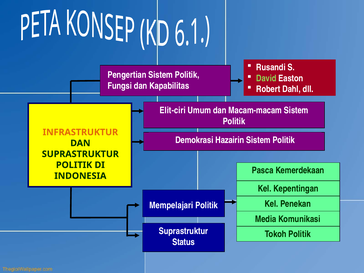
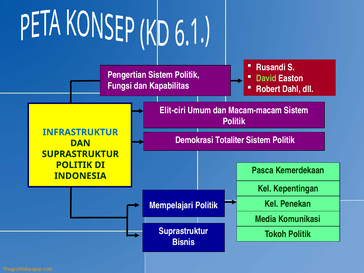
INFRASTRUKTUR colour: orange -> blue
Hazairin: Hazairin -> Totaliter
Status: Status -> Bisnis
